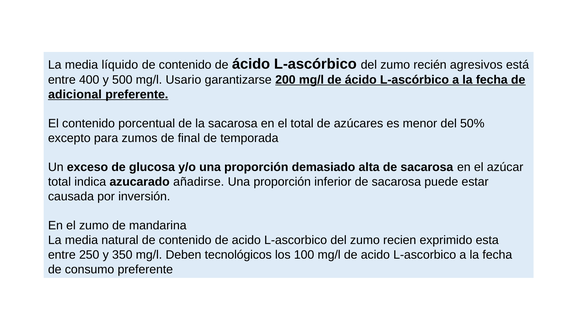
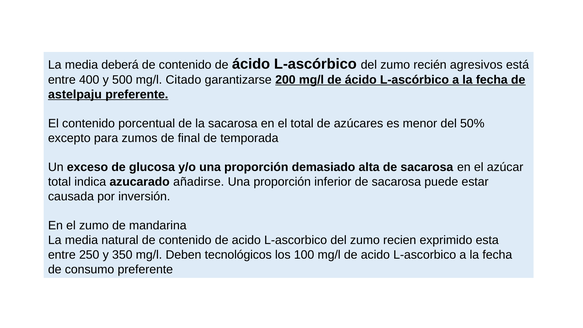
líquido: líquido -> deberá
Usario: Usario -> Citado
adicional: adicional -> astelpaju
